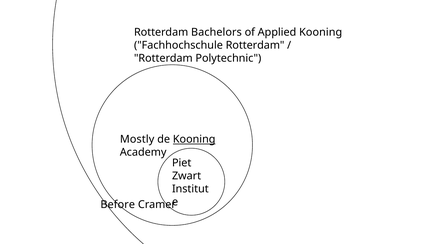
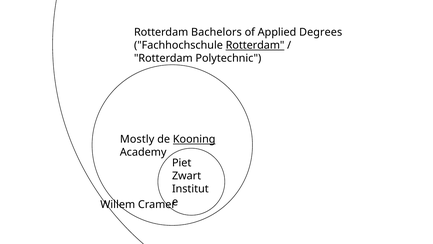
Applied Kooning: Kooning -> Degrees
Rotterdam at (255, 45) underline: none -> present
Before: Before -> Willem
